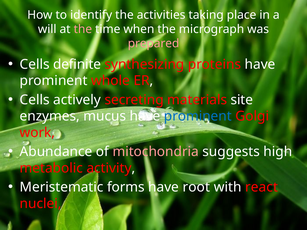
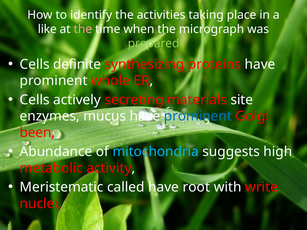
will: will -> like
prepared colour: pink -> light green
work: work -> been
mitochondria colour: pink -> light blue
forms: forms -> called
react: react -> write
